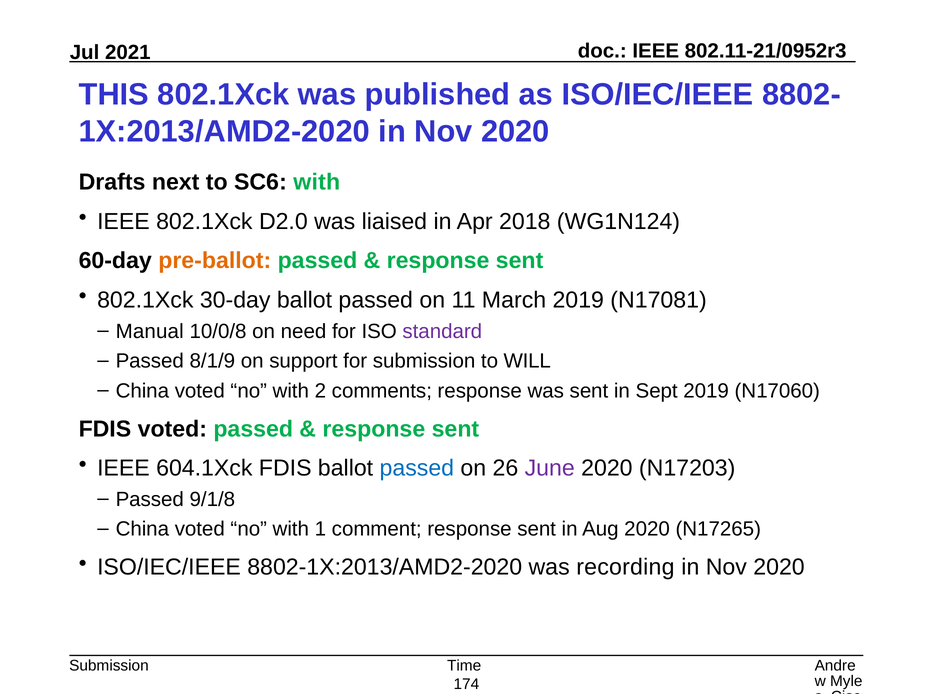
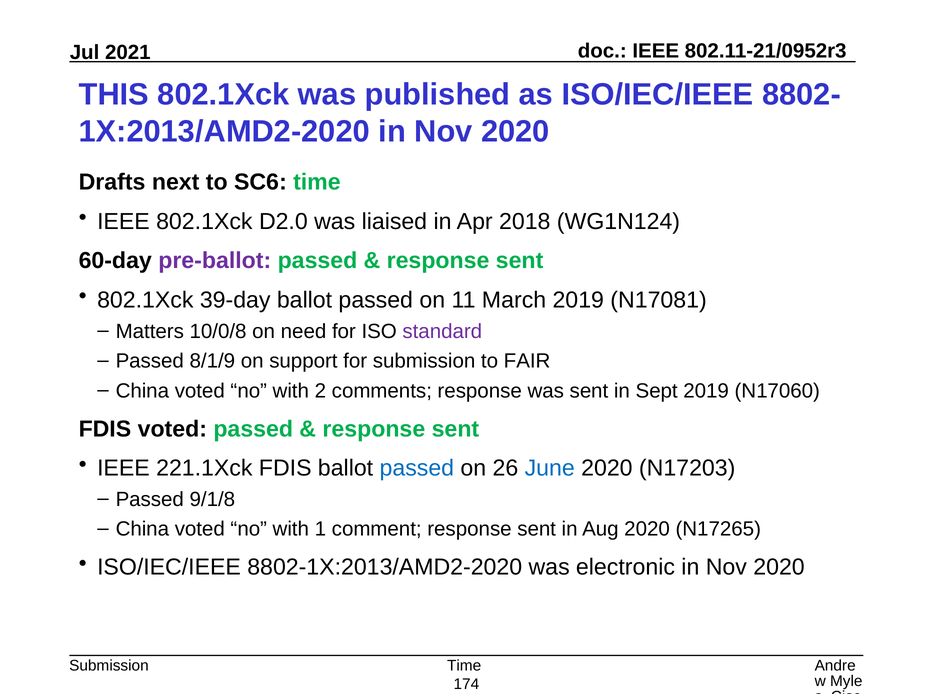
SC6 with: with -> time
pre-ballot colour: orange -> purple
30-day: 30-day -> 39-day
Manual: Manual -> Matters
WILL: WILL -> FAIR
604.1Xck: 604.1Xck -> 221.1Xck
June colour: purple -> blue
recording: recording -> electronic
